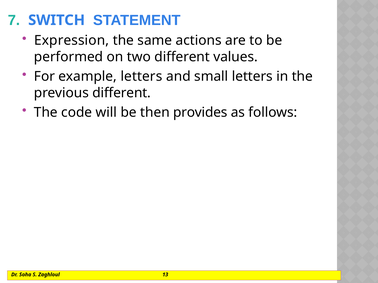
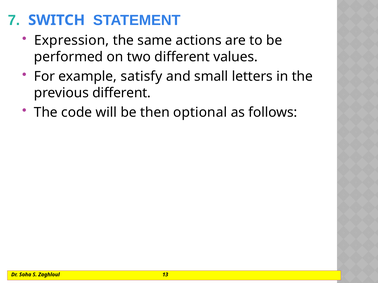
example letters: letters -> satisfy
provides: provides -> optional
